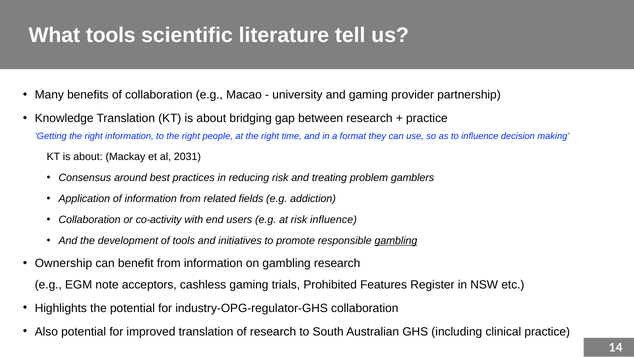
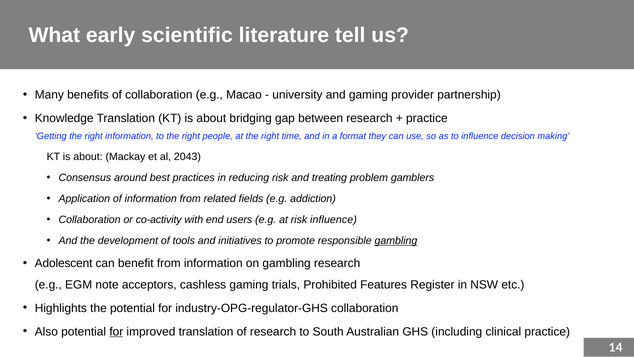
What tools: tools -> early
2031: 2031 -> 2043
Ownership: Ownership -> Adolescent
for at (116, 331) underline: none -> present
